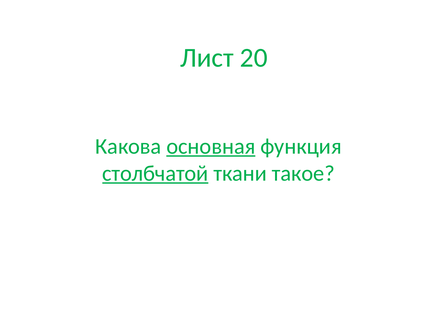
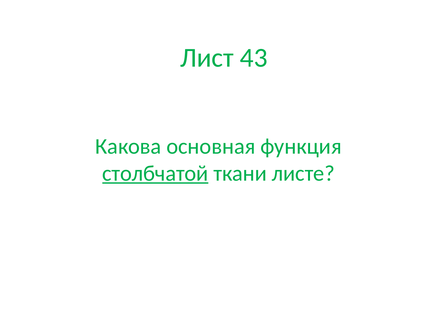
20: 20 -> 43
основная underline: present -> none
такое: такое -> листе
